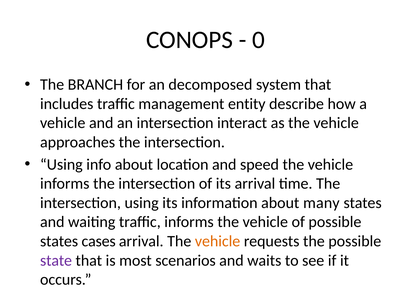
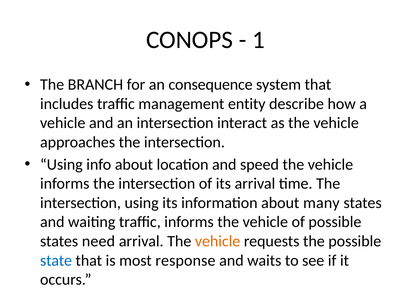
0: 0 -> 1
decomposed: decomposed -> consequence
cases: cases -> need
state colour: purple -> blue
scenarios: scenarios -> response
